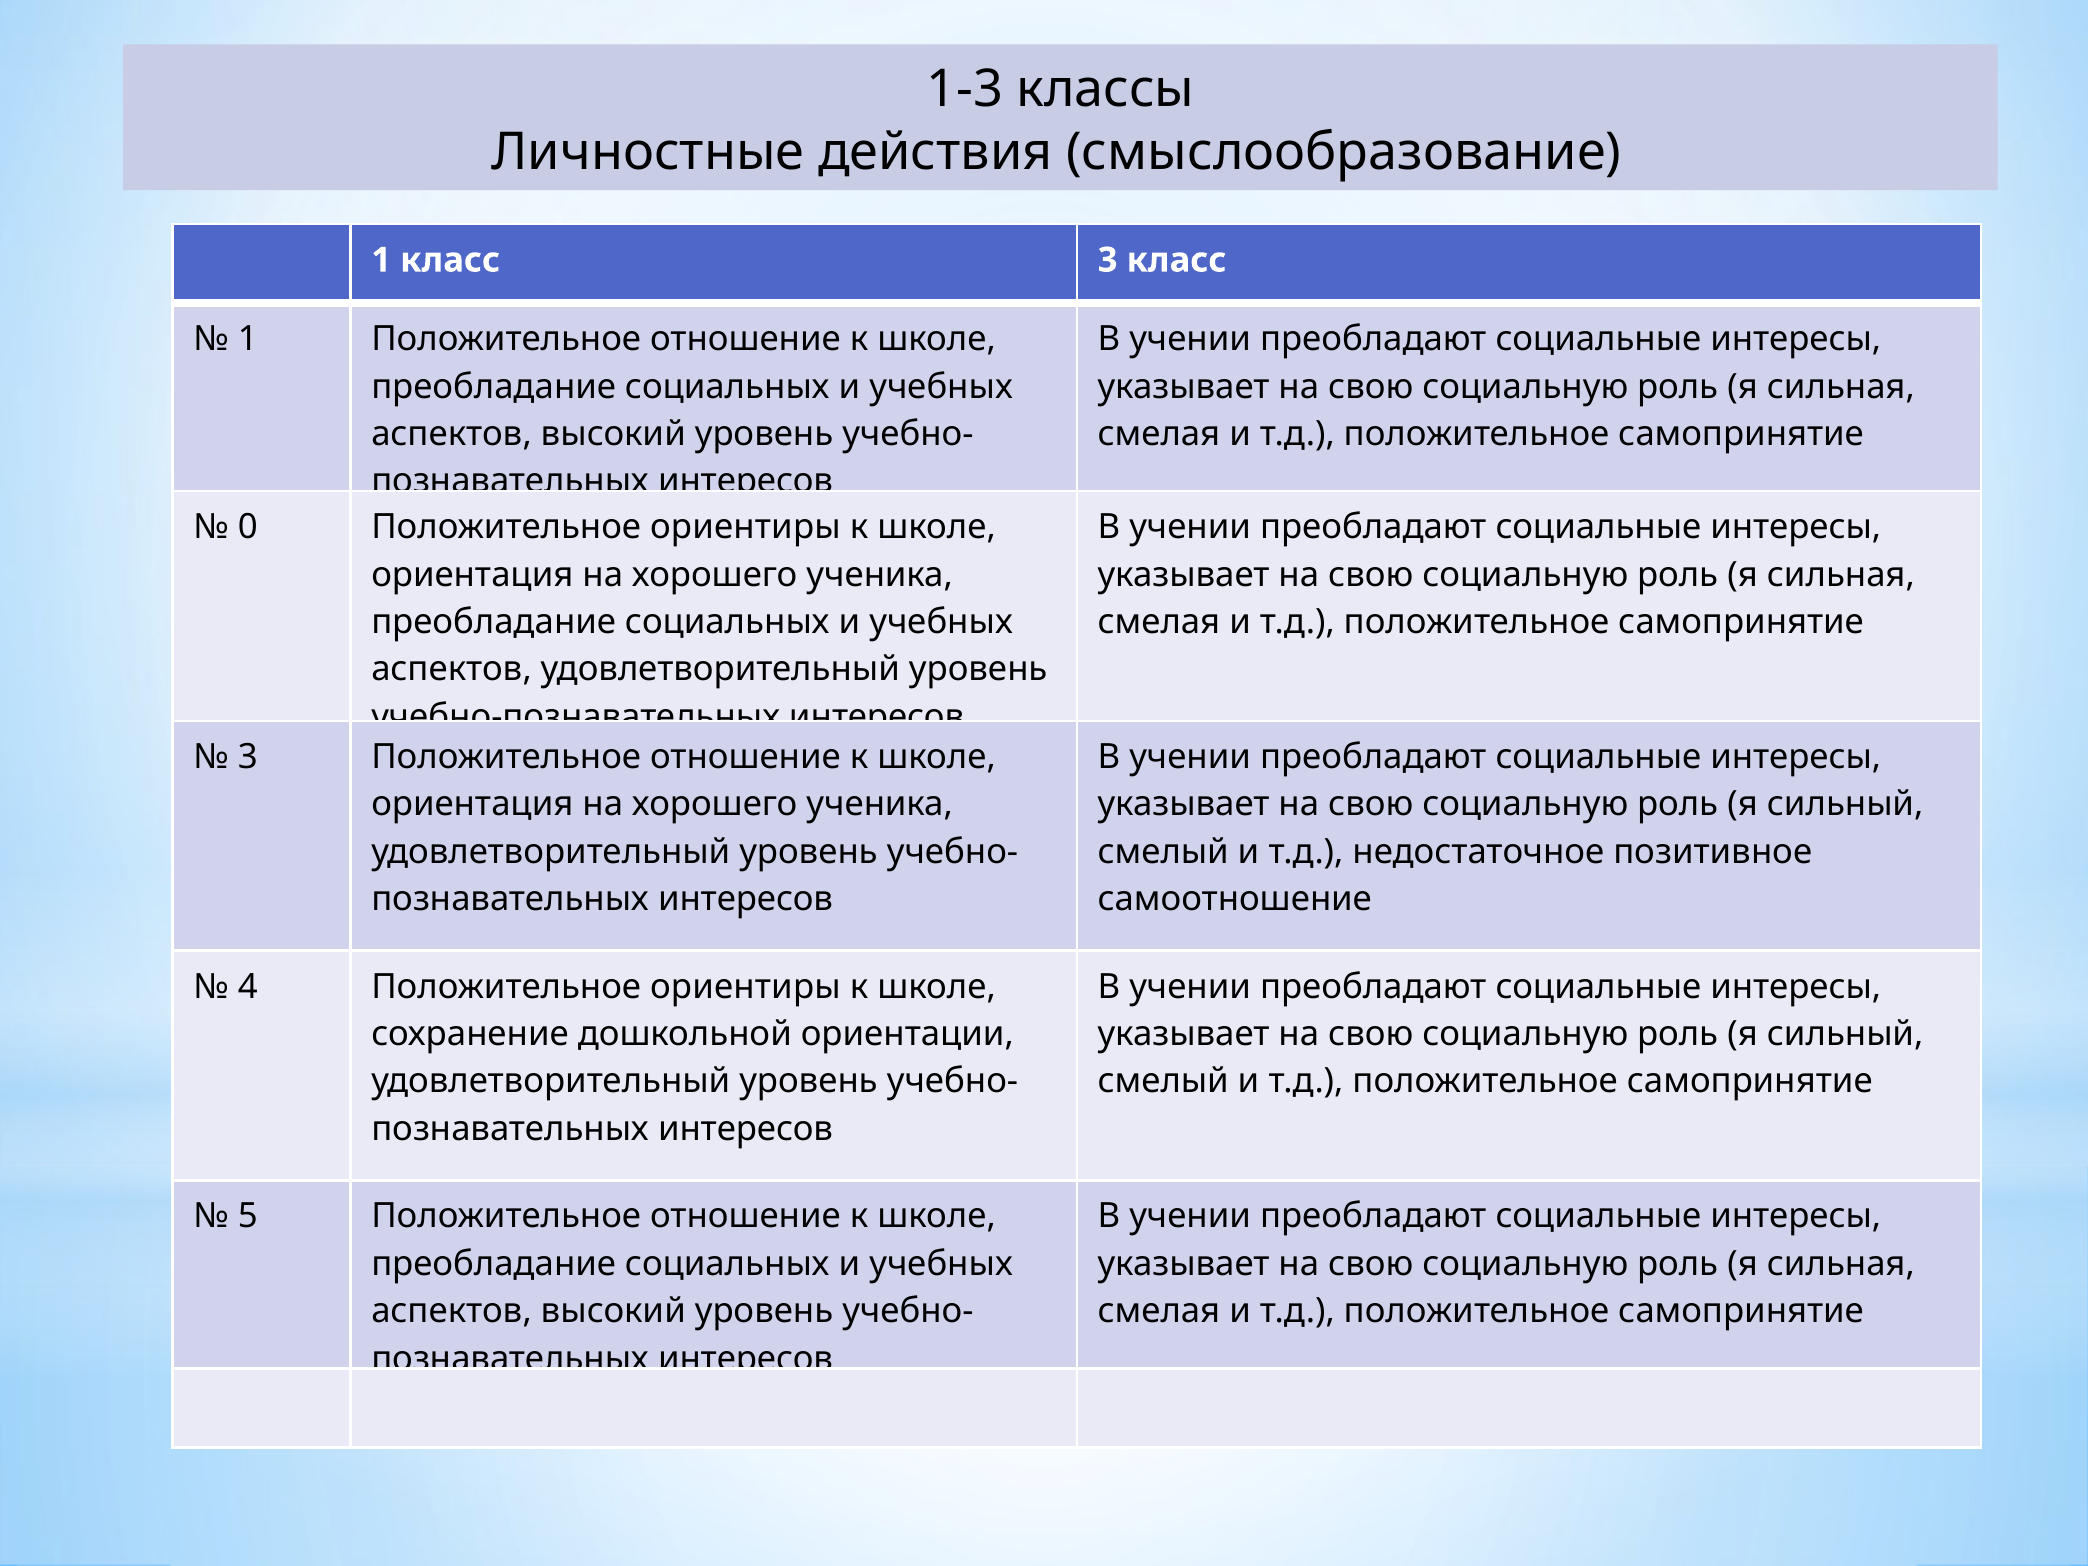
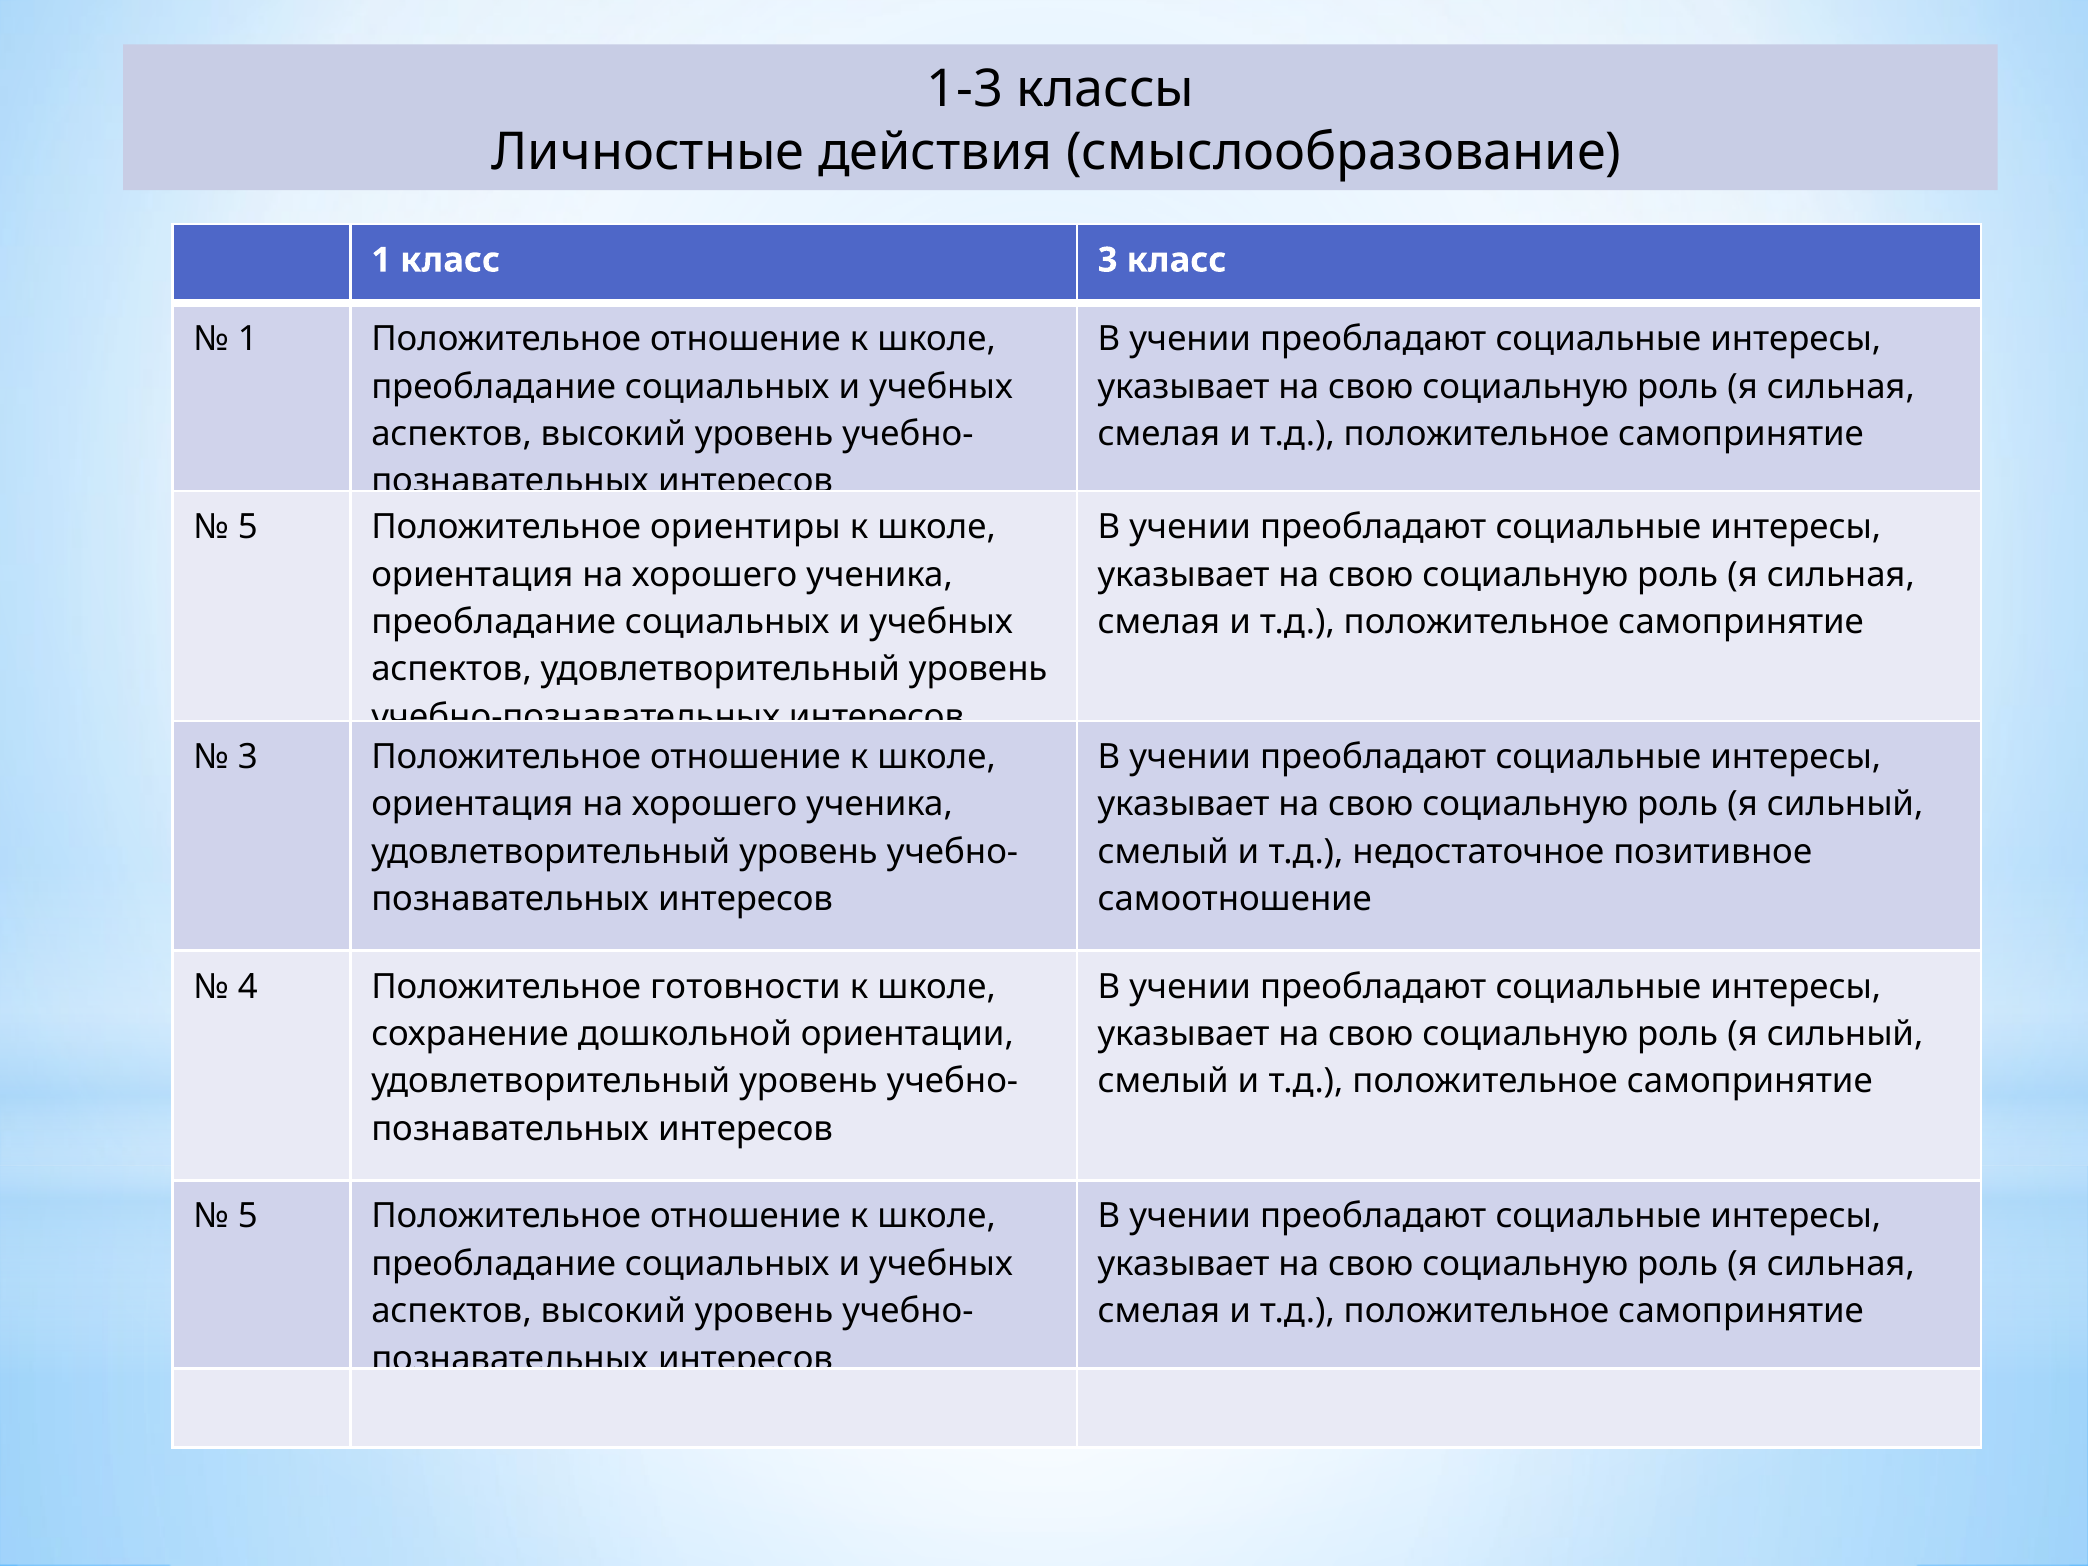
0 at (248, 527): 0 -> 5
4 Положительное ориентиры: ориентиры -> готовности
